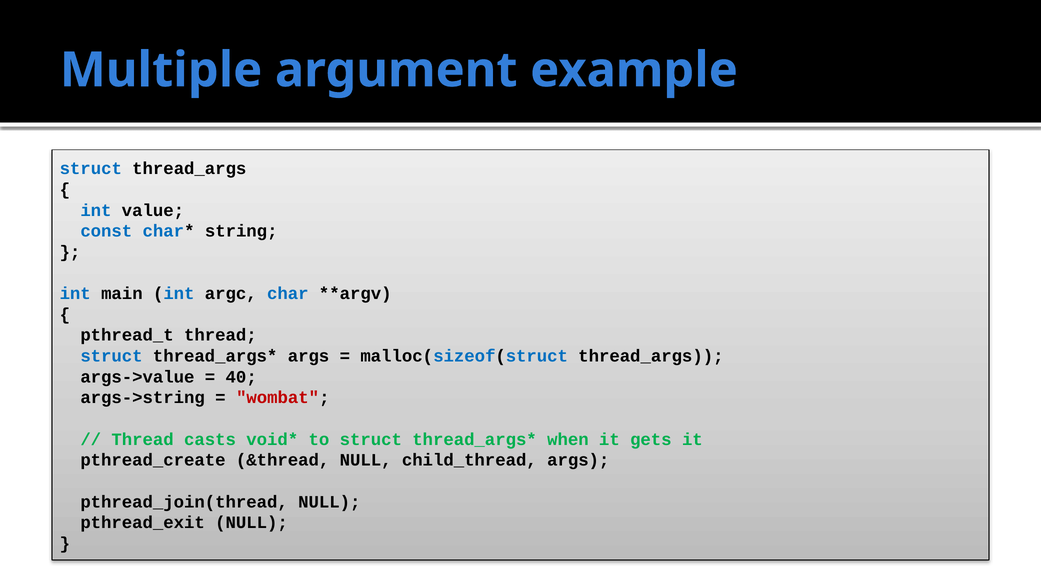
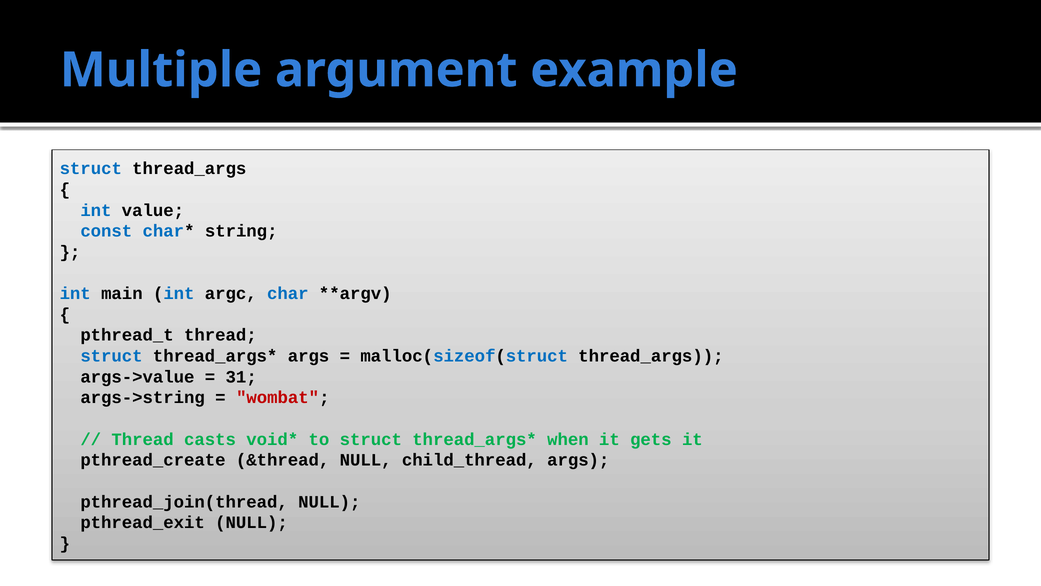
40: 40 -> 31
